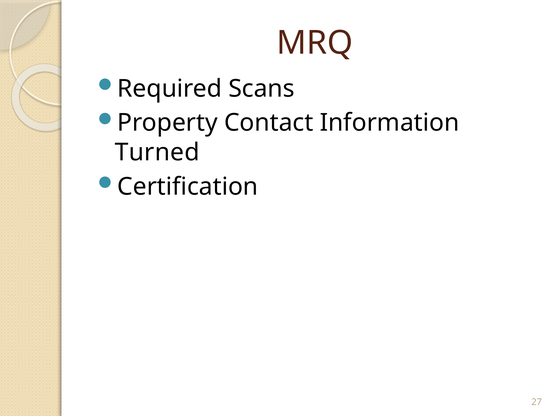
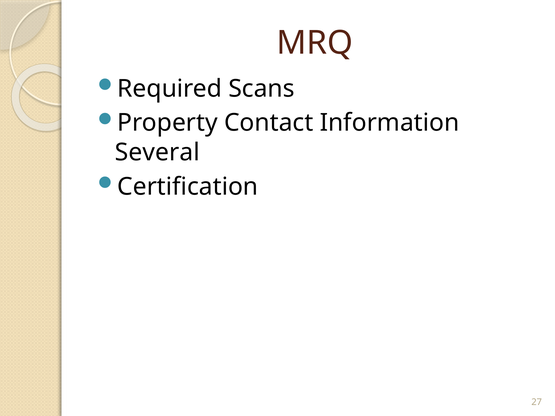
Turned: Turned -> Several
